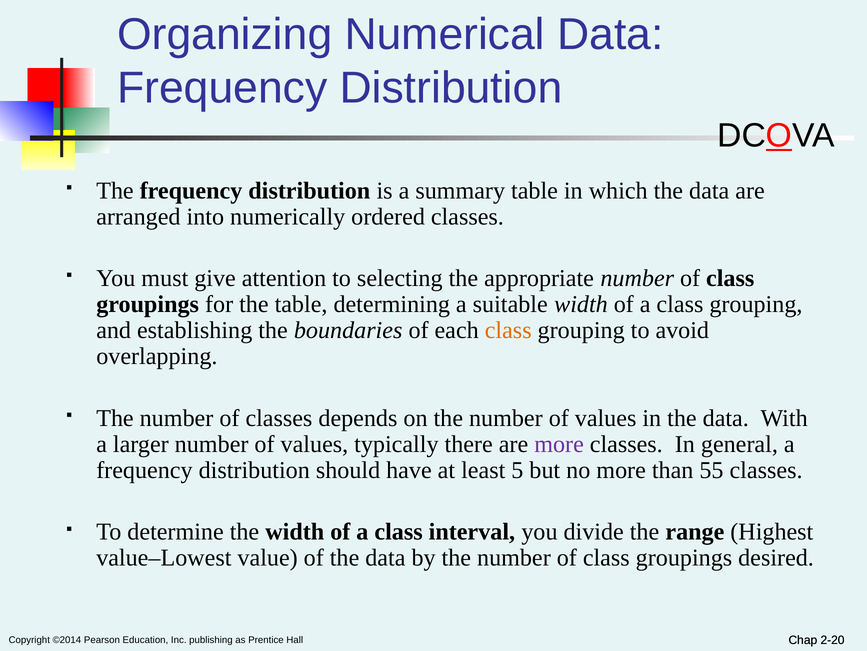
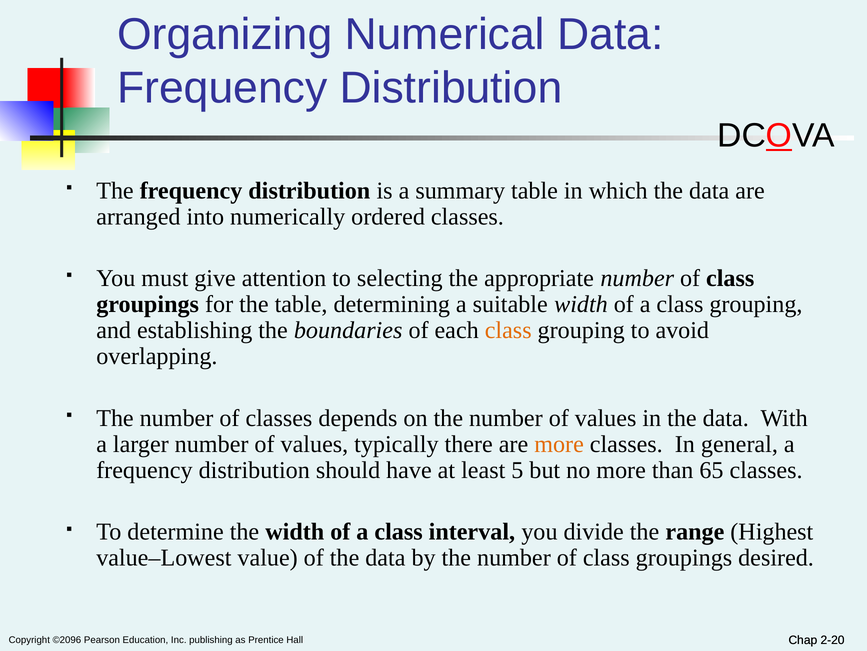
more at (559, 444) colour: purple -> orange
55: 55 -> 65
©2014: ©2014 -> ©2096
